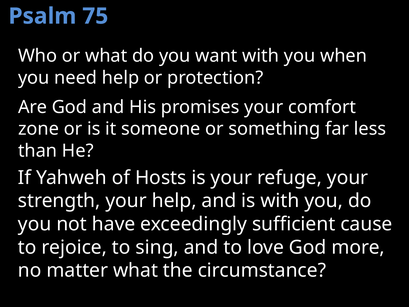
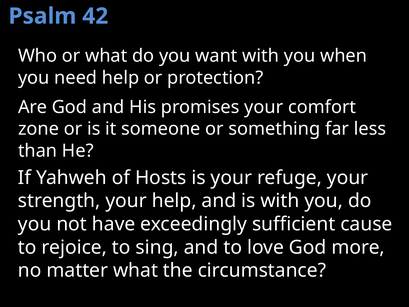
75: 75 -> 42
